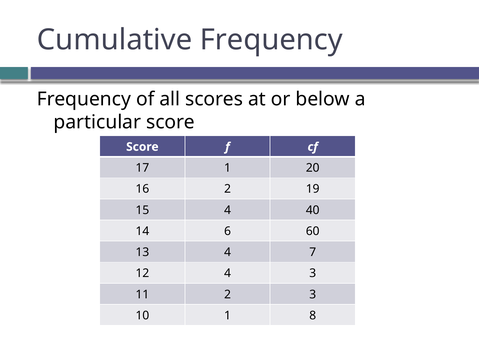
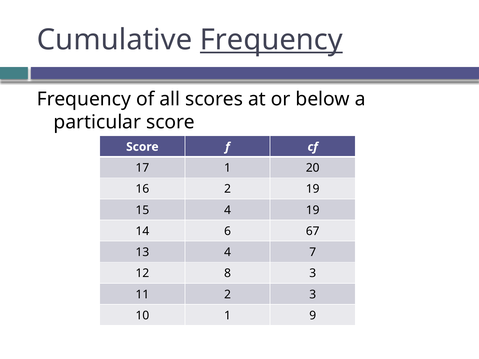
Frequency at (271, 40) underline: none -> present
4 40: 40 -> 19
60: 60 -> 67
12 4: 4 -> 8
8: 8 -> 9
